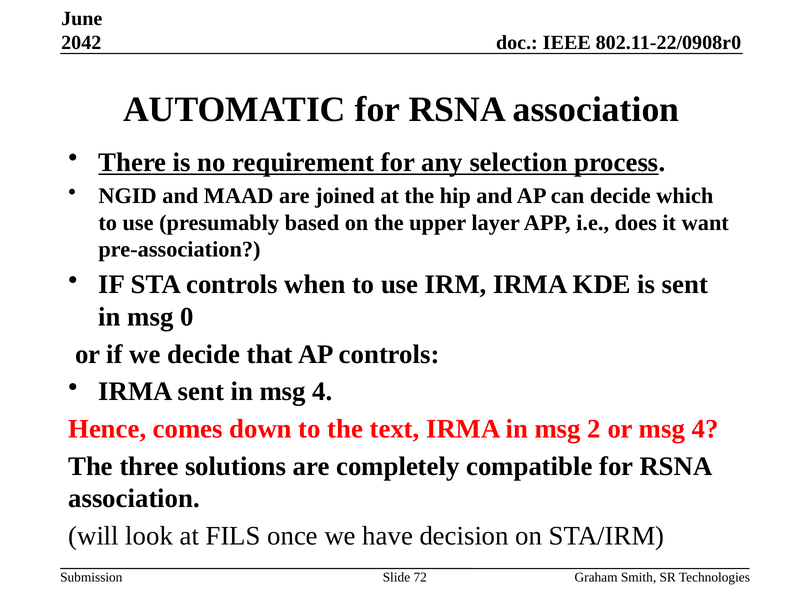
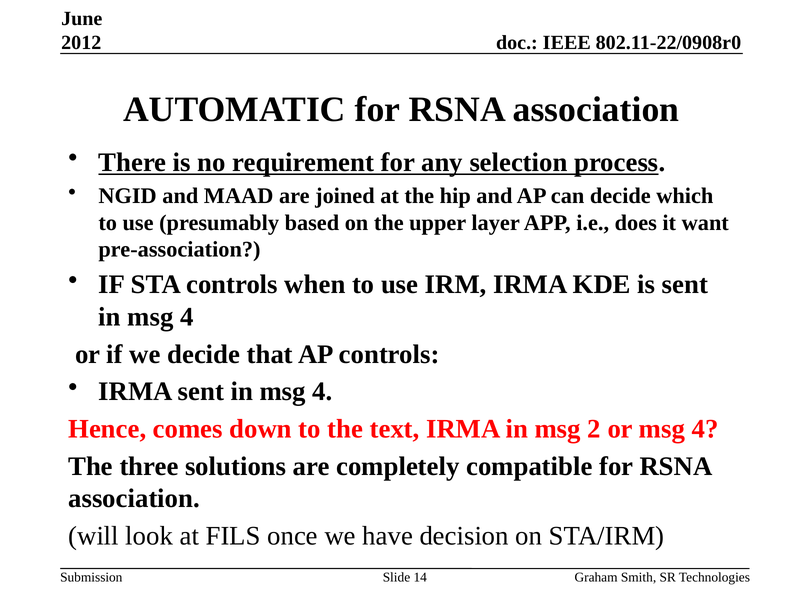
2042: 2042 -> 2012
0 at (187, 317): 0 -> 4
72: 72 -> 14
